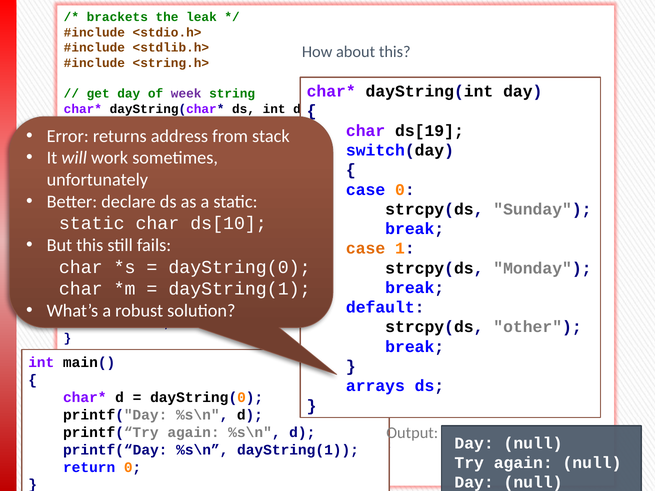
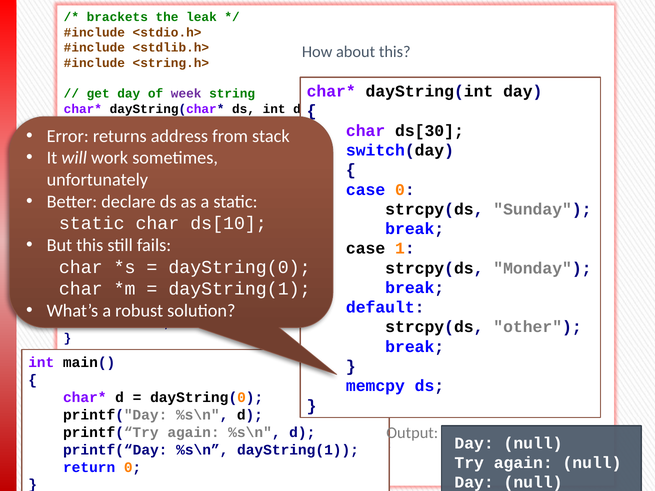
ds[19: ds[19 -> ds[30
case at (366, 249) colour: orange -> black
arrays: arrays -> memcpy
